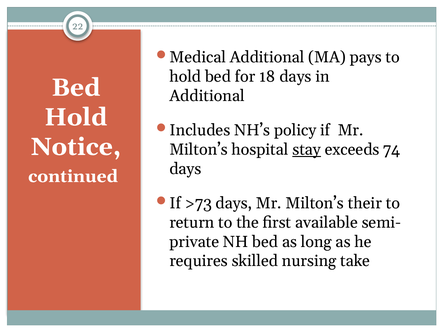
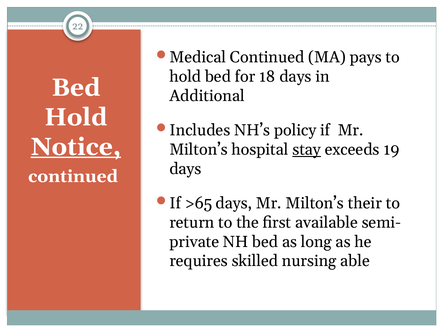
Medical Additional: Additional -> Continued
Notice underline: none -> present
74: 74 -> 19
>73: >73 -> >65
take: take -> able
